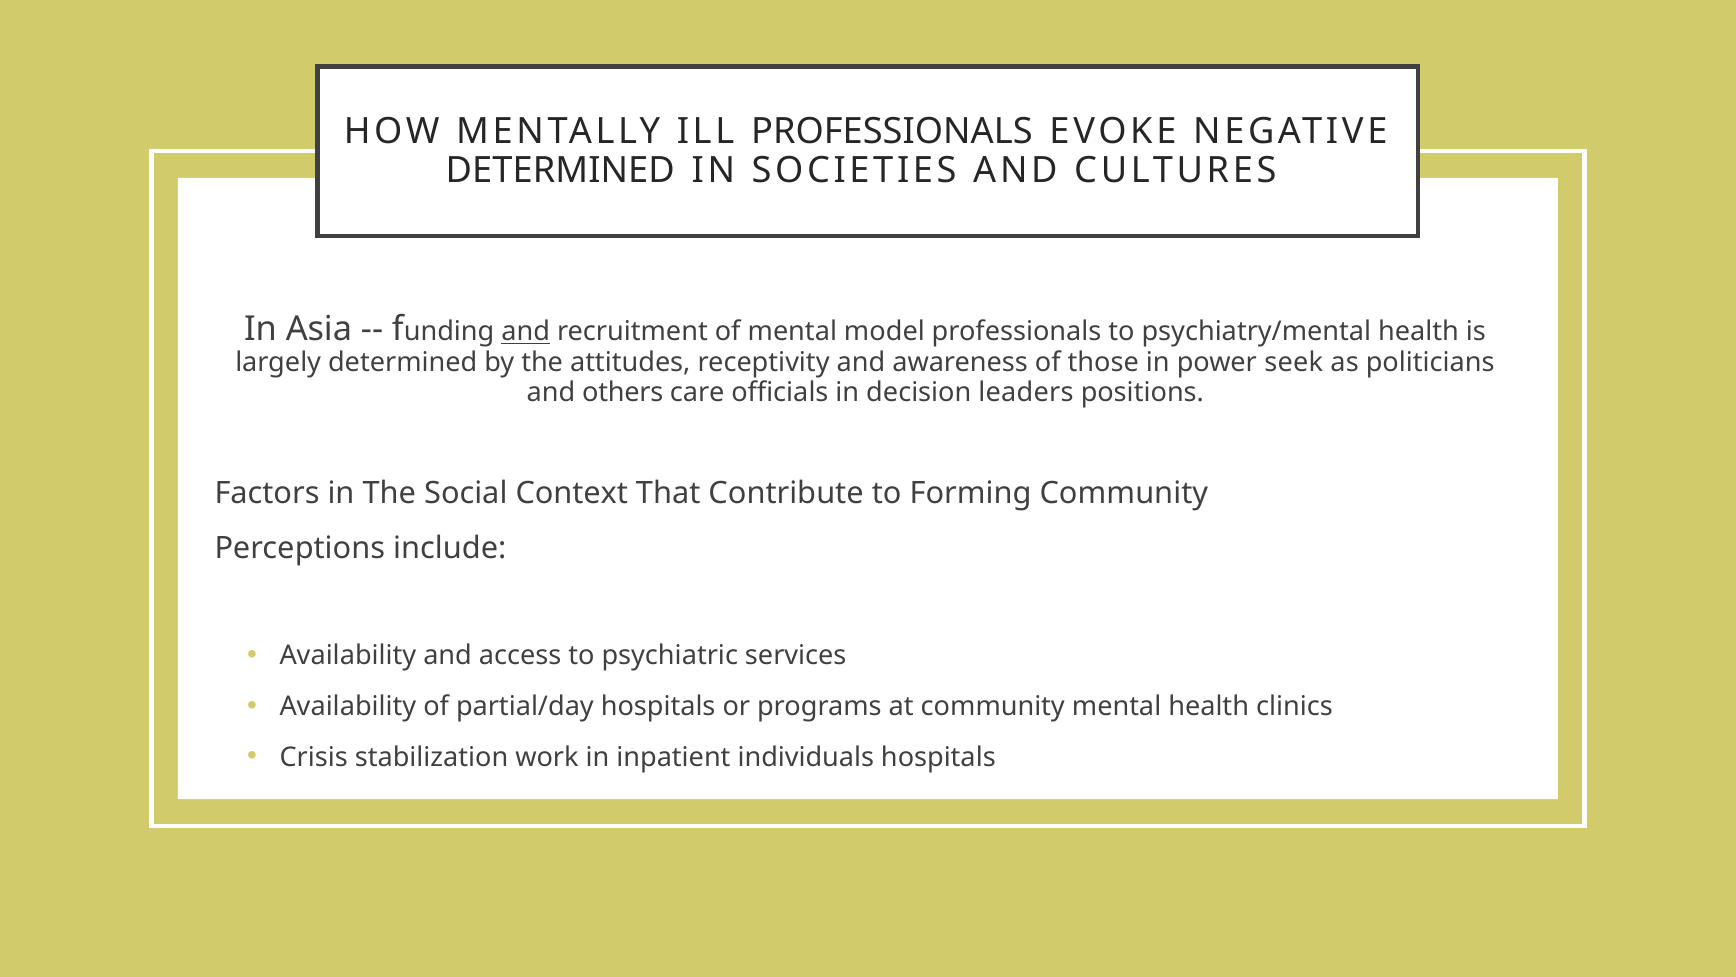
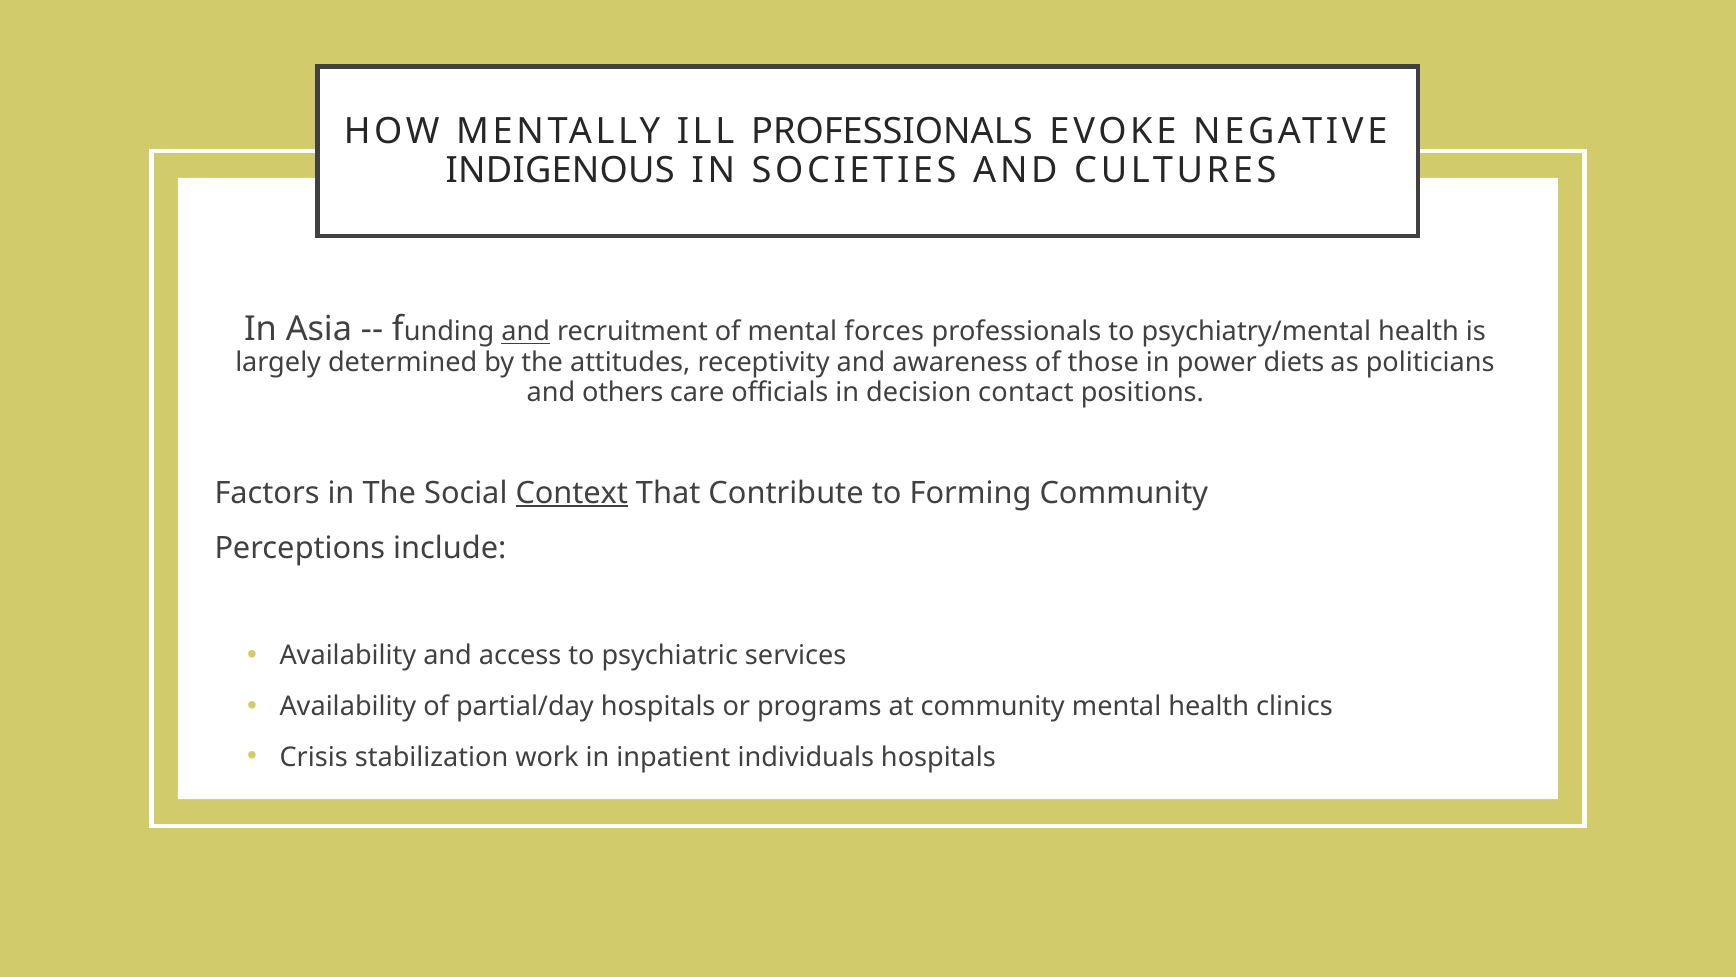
DETERMINED at (560, 170): DETERMINED -> INDIGENOUS
model: model -> forces
seek: seek -> diets
leaders: leaders -> contact
Context underline: none -> present
